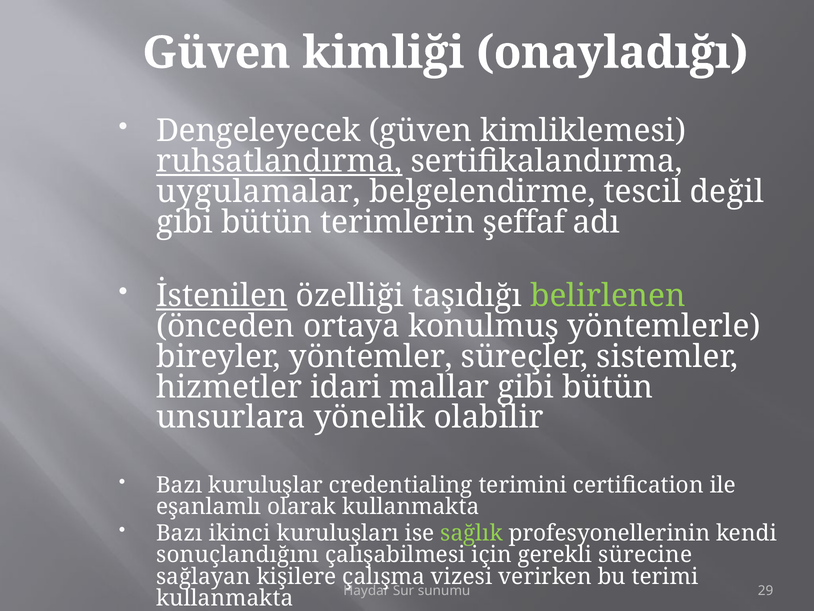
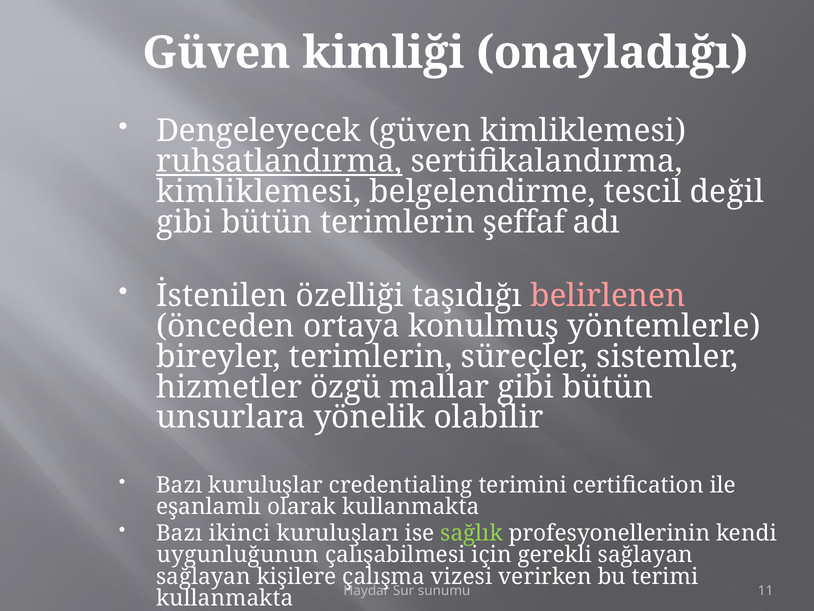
uygulamalar at (259, 192): uygulamalar -> kimliklemesi
İstenilen underline: present -> none
belirlenen colour: light green -> pink
bireyler yöntemler: yöntemler -> terimlerin
idari: idari -> özgü
sonuçlandığını: sonuçlandığını -> uygunluğunun
gerekli sürecine: sürecine -> sağlayan
29: 29 -> 11
